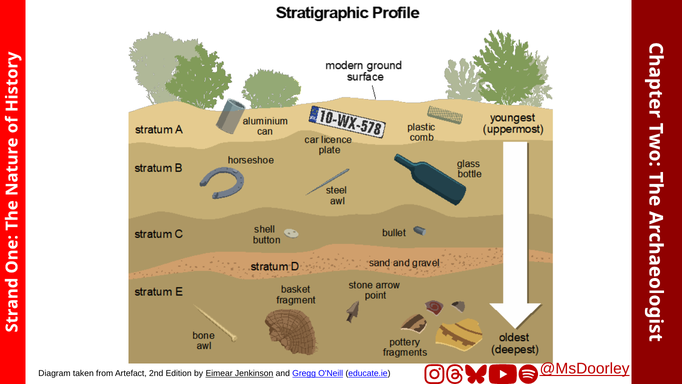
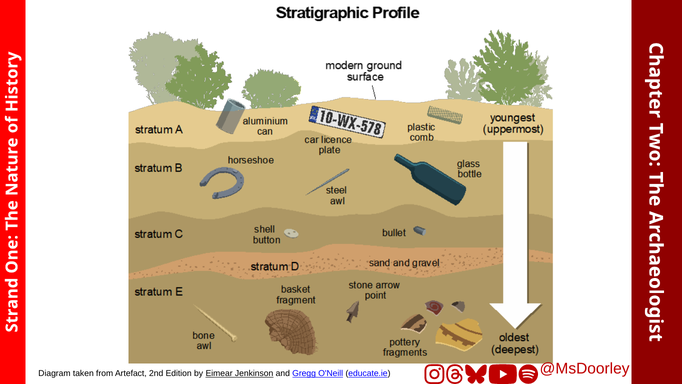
@MsDoorley underline: present -> none
